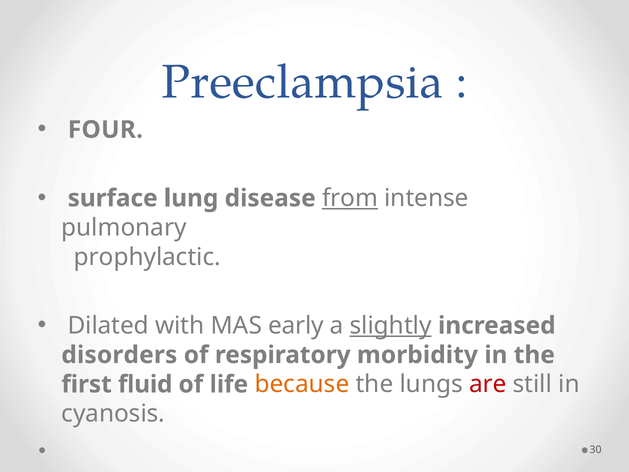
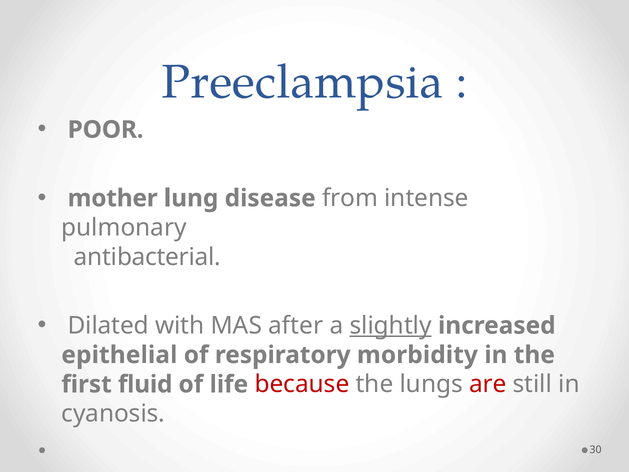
FOUR: FOUR -> POOR
surface: surface -> mother
from underline: present -> none
prophylactic: prophylactic -> antibacterial
early: early -> after
disorders: disorders -> epithelial
because colour: orange -> red
